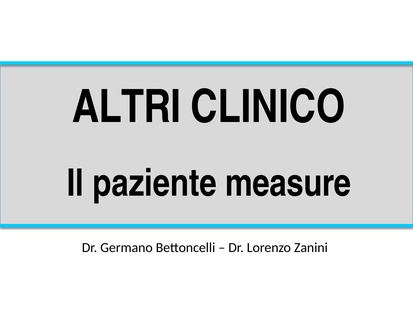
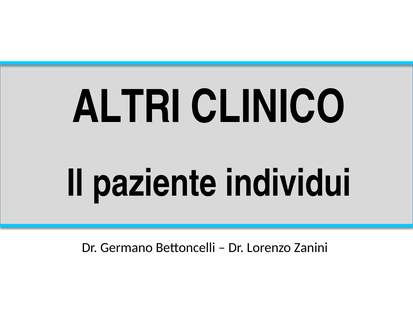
measure: measure -> individui
